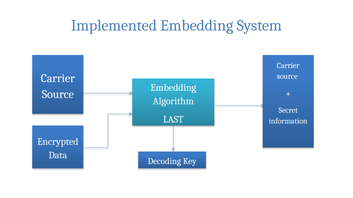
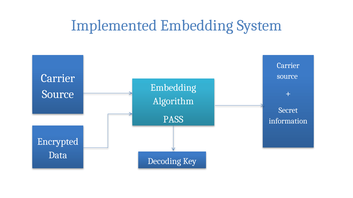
LAST: LAST -> PASS
